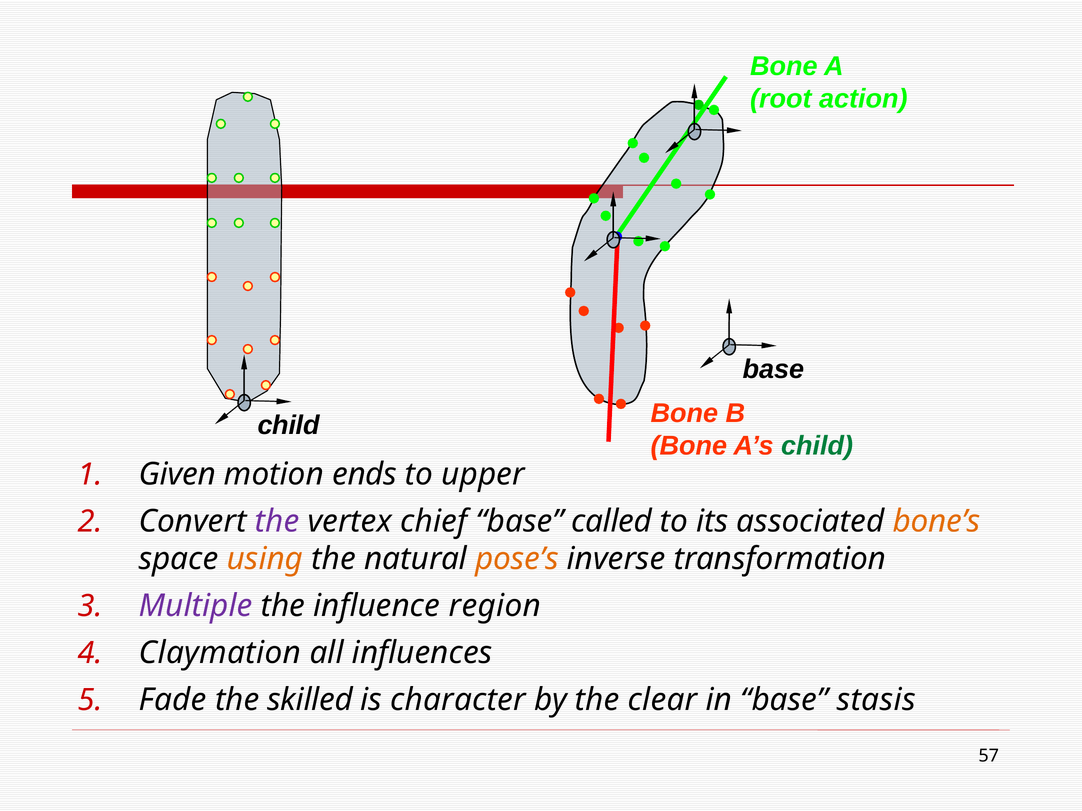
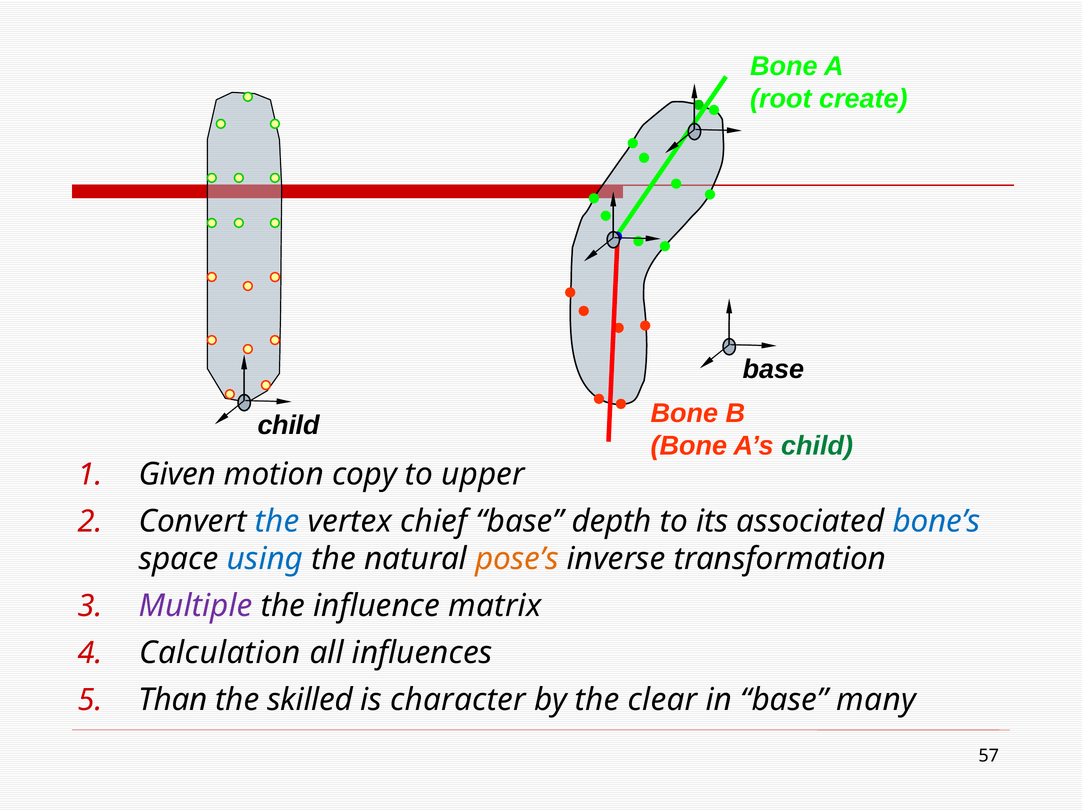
action: action -> create
ends: ends -> copy
the at (277, 521) colour: purple -> blue
called: called -> depth
bone’s colour: orange -> blue
using colour: orange -> blue
region: region -> matrix
Claymation: Claymation -> Calculation
Fade: Fade -> Than
stasis: stasis -> many
